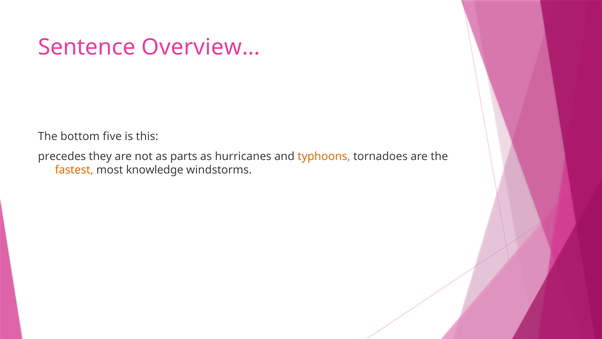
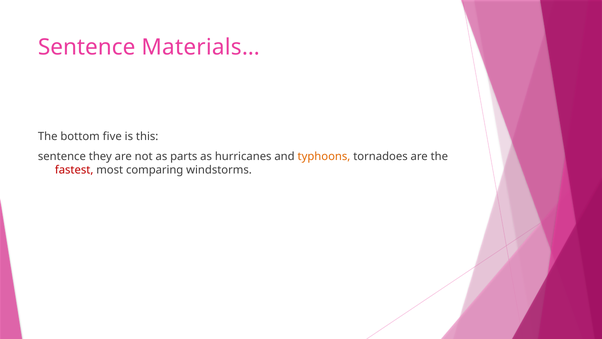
Overview…: Overview… -> Materials…
precedes at (62, 156): precedes -> sentence
fastest colour: orange -> red
knowledge: knowledge -> comparing
